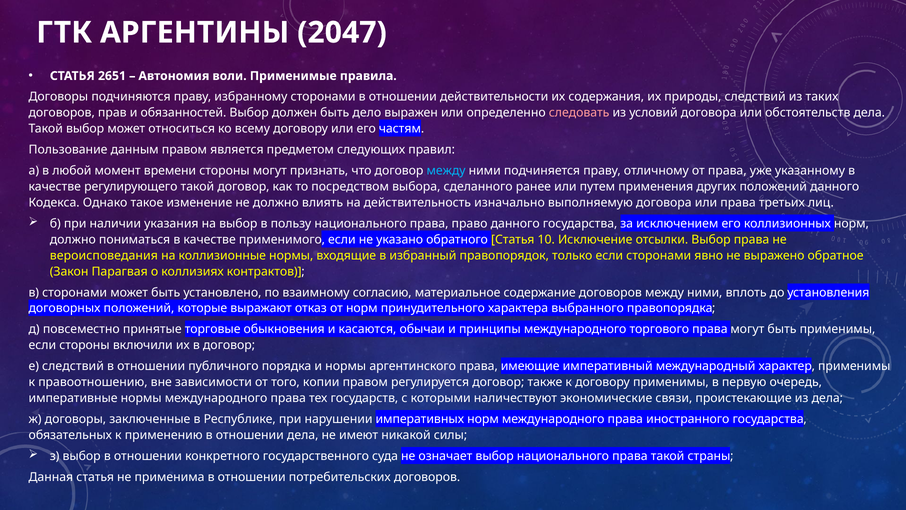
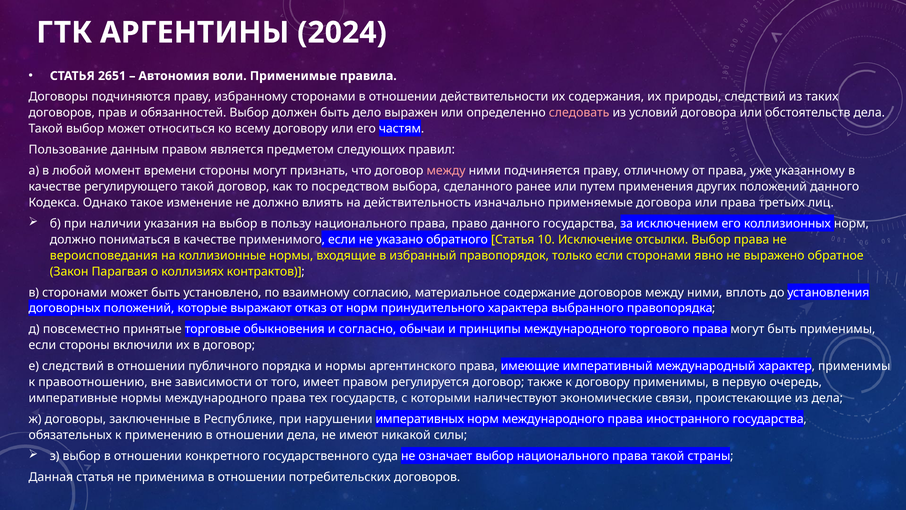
2047: 2047 -> 2024
между at (446, 171) colour: light blue -> pink
выполняемую: выполняемую -> применяемые
касаются: касаются -> согласно
копии: копии -> имеет
